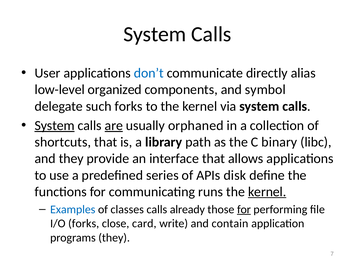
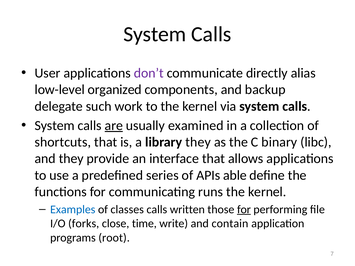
don’t colour: blue -> purple
symbol: symbol -> backup
such forks: forks -> work
System at (55, 126) underline: present -> none
orphaned: orphaned -> examined
library path: path -> they
disk: disk -> able
kernel at (267, 192) underline: present -> none
already: already -> written
card: card -> time
programs they: they -> root
